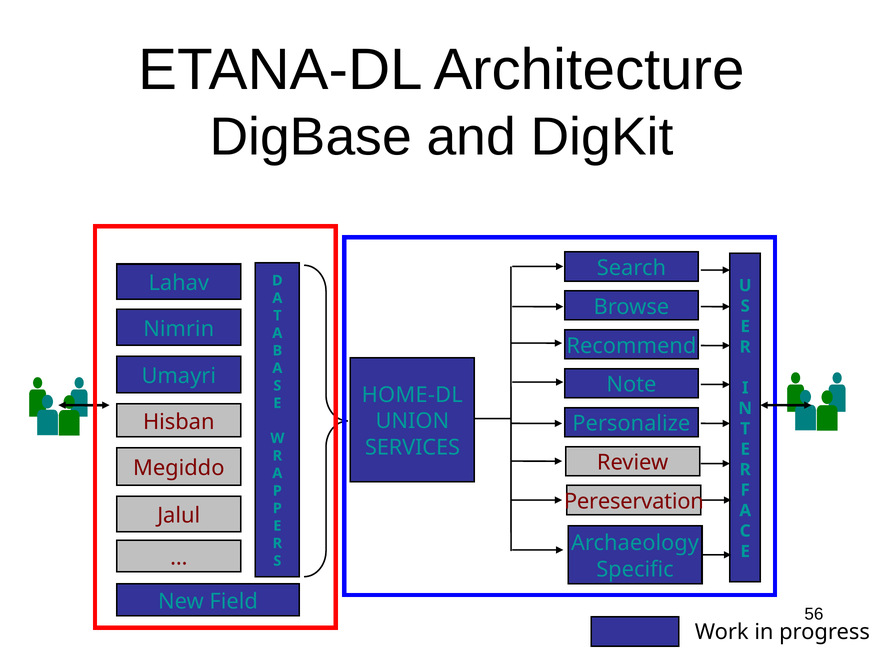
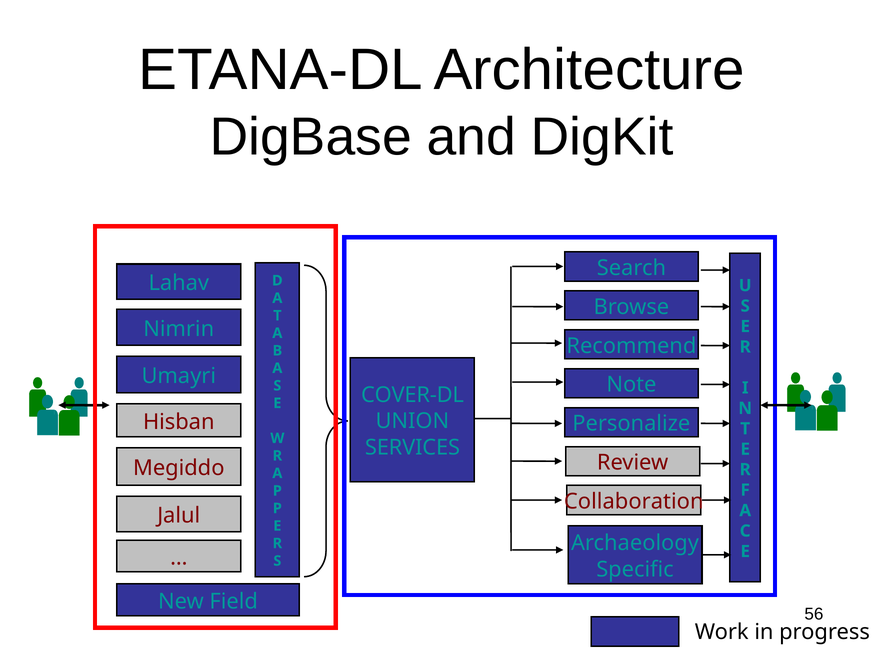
HOME-DL: HOME-DL -> COVER-DL
Pereservation: Pereservation -> Collaboration
